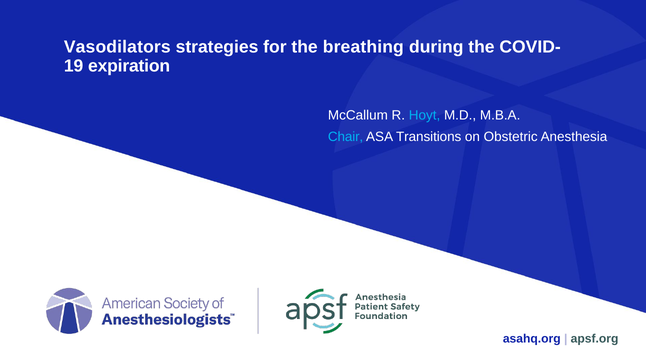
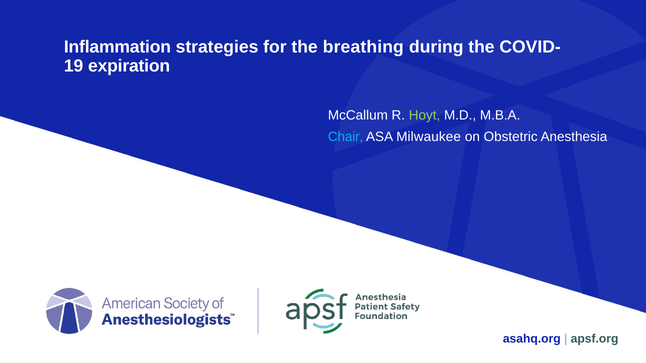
Vasodilators: Vasodilators -> Inflammation
Hoyt colour: light blue -> light green
Transitions: Transitions -> Milwaukee
